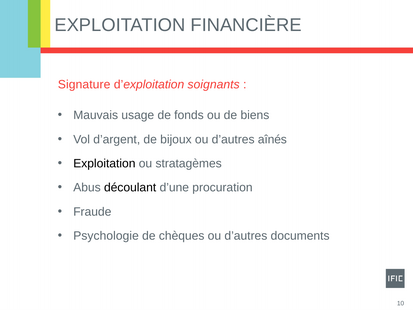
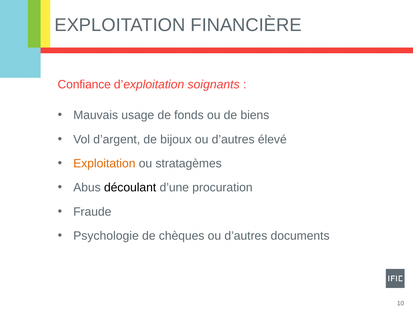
Signature: Signature -> Confiance
aînés: aînés -> élevé
Exploitation at (104, 163) colour: black -> orange
